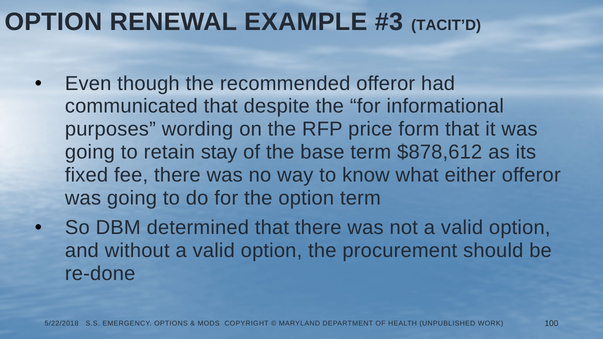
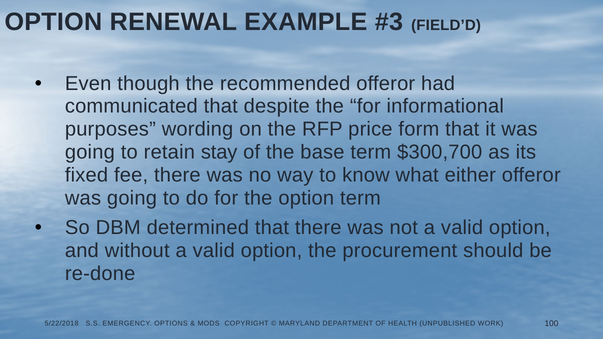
TACIT’D: TACIT’D -> FIELD’D
$878,612: $878,612 -> $300,700
